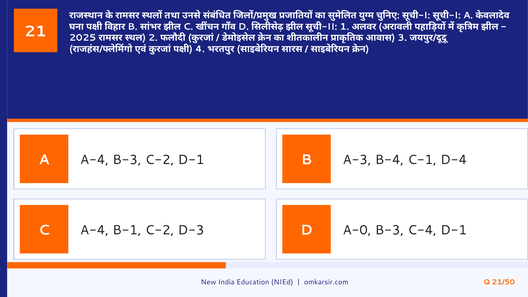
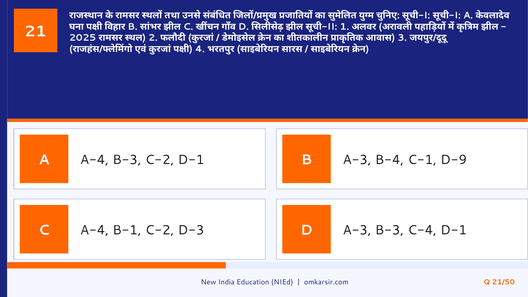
D-4: D-4 -> D-9
D A-0: A-0 -> A-3
